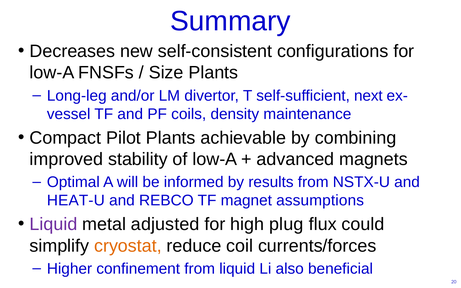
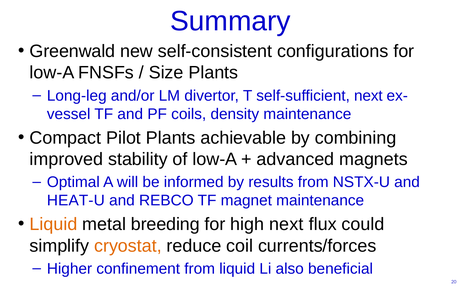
Decreases: Decreases -> Greenwald
magnet assumptions: assumptions -> maintenance
Liquid at (53, 224) colour: purple -> orange
adjusted: adjusted -> breeding
high plug: plug -> next
